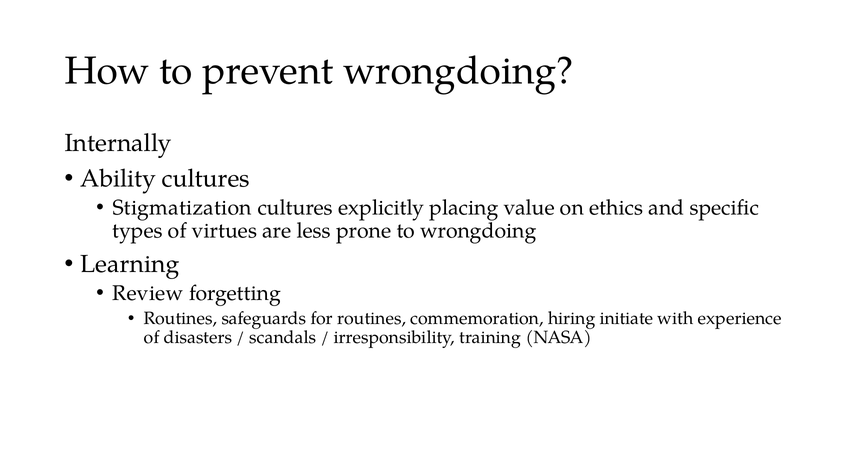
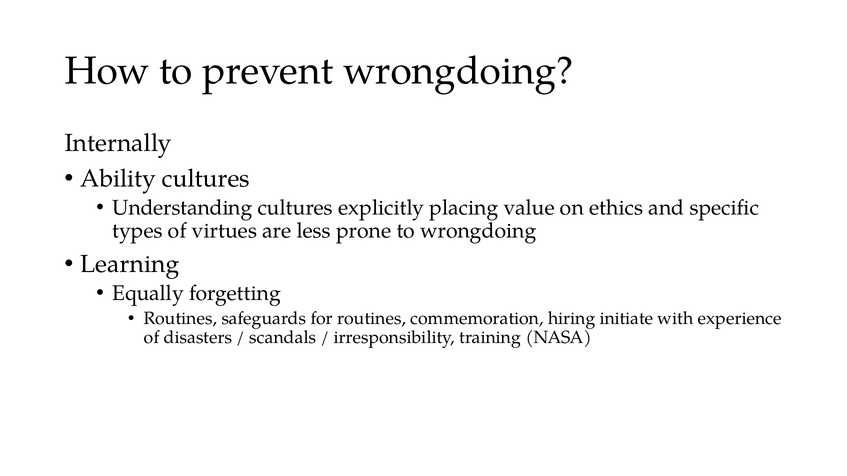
Stigmatization: Stigmatization -> Understanding
Review: Review -> Equally
